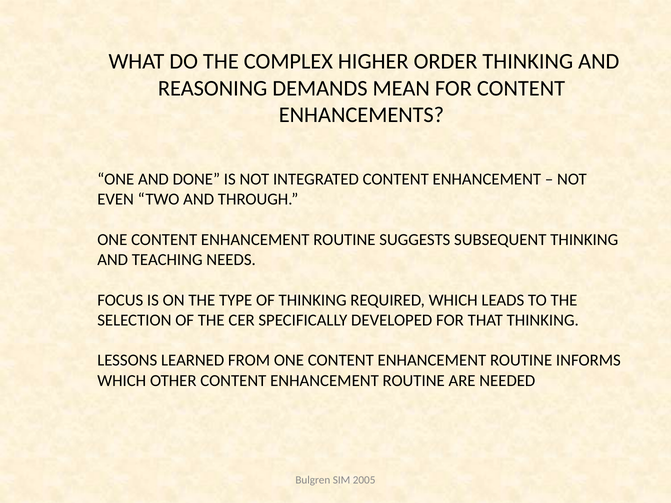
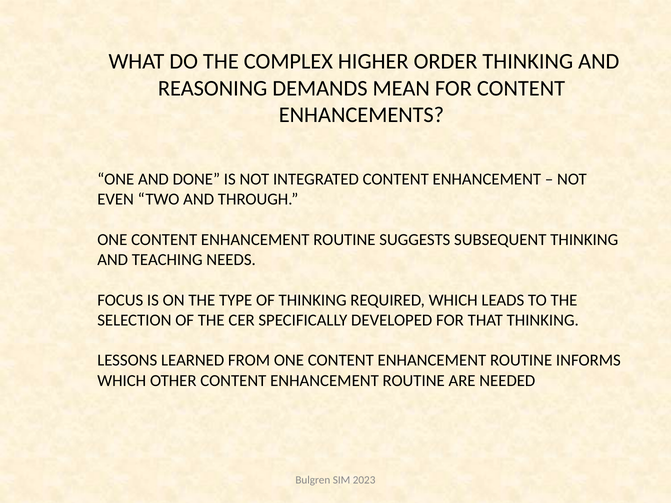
2005: 2005 -> 2023
